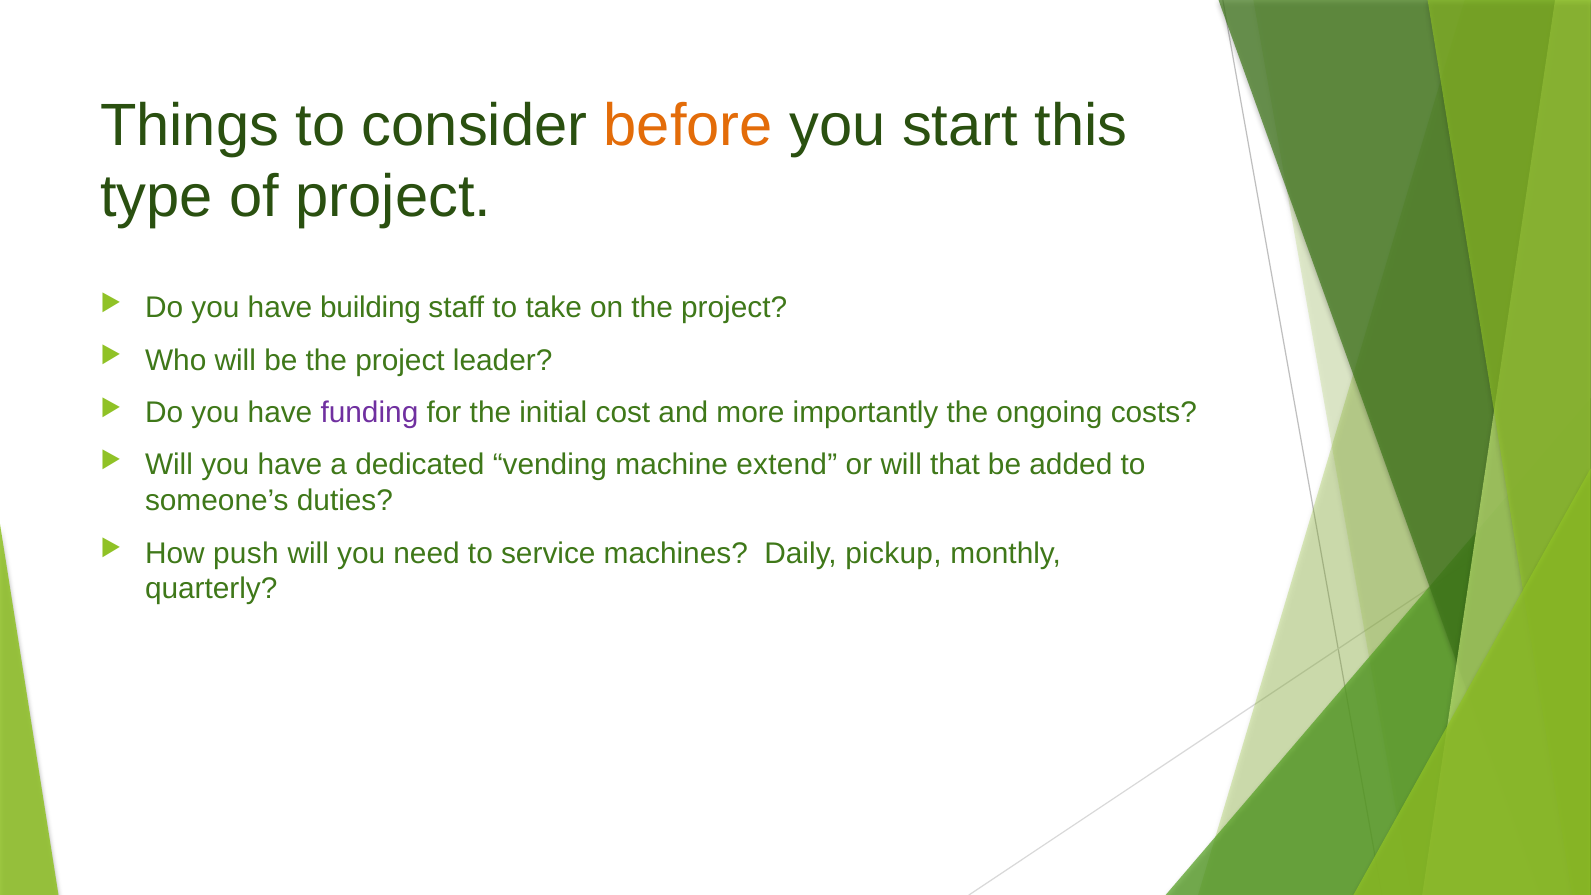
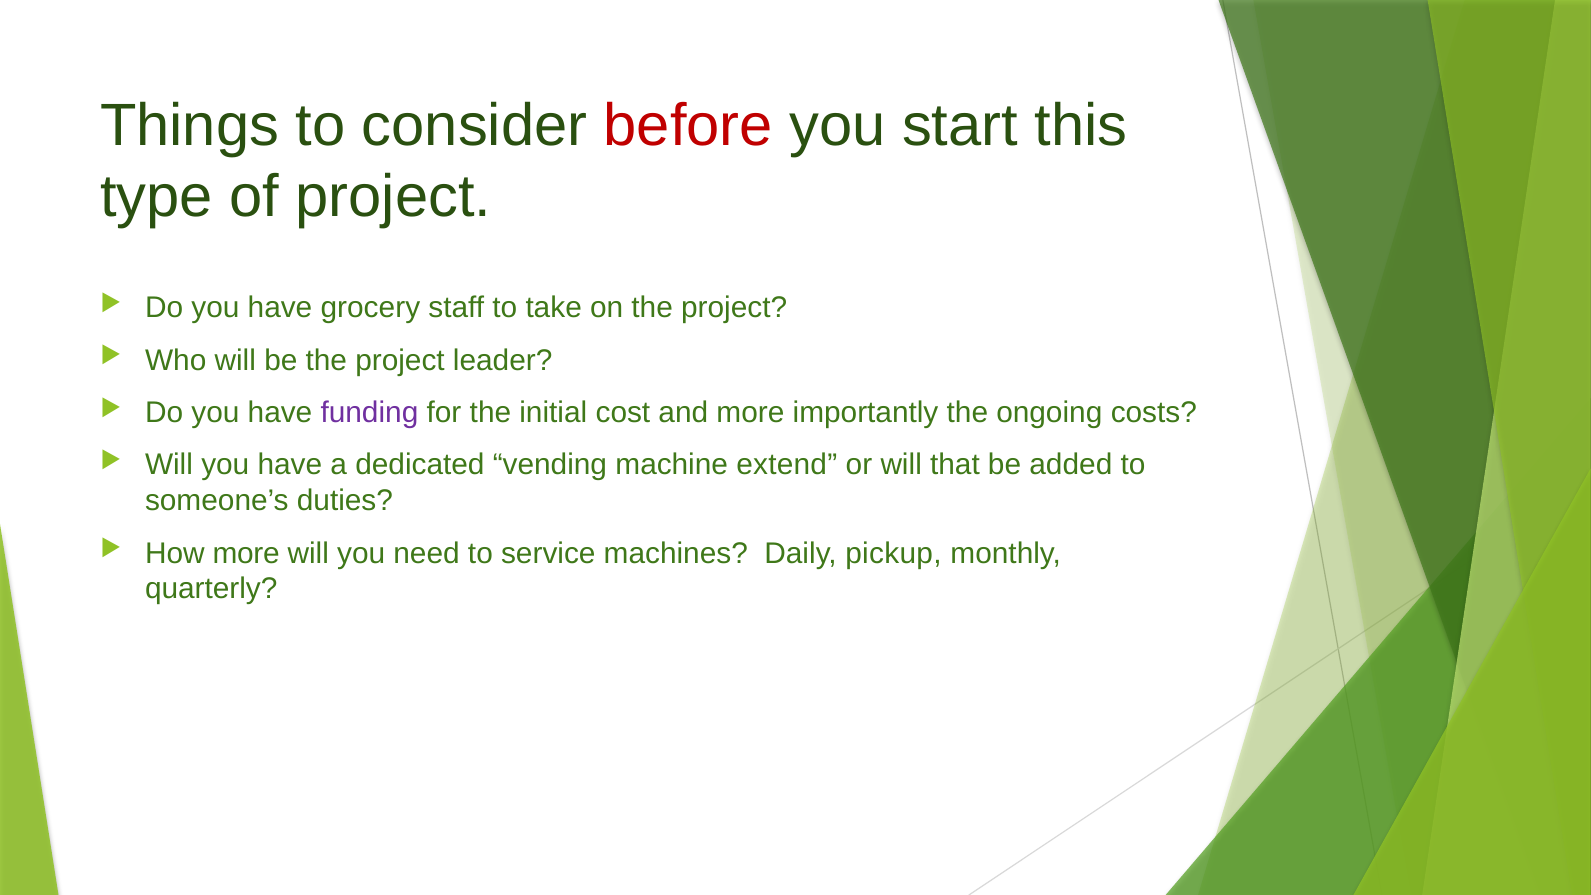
before colour: orange -> red
building: building -> grocery
How push: push -> more
